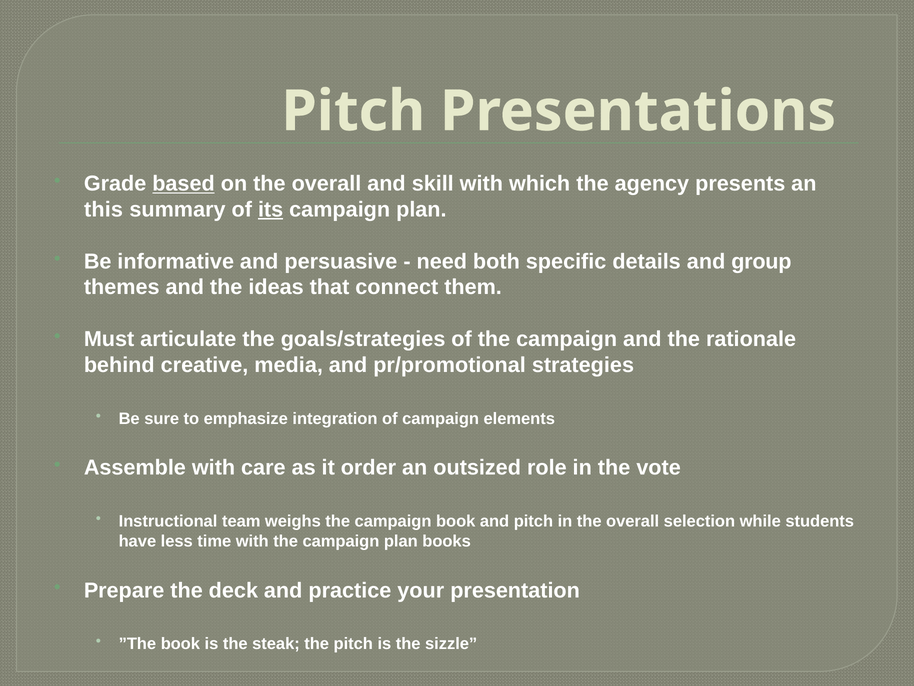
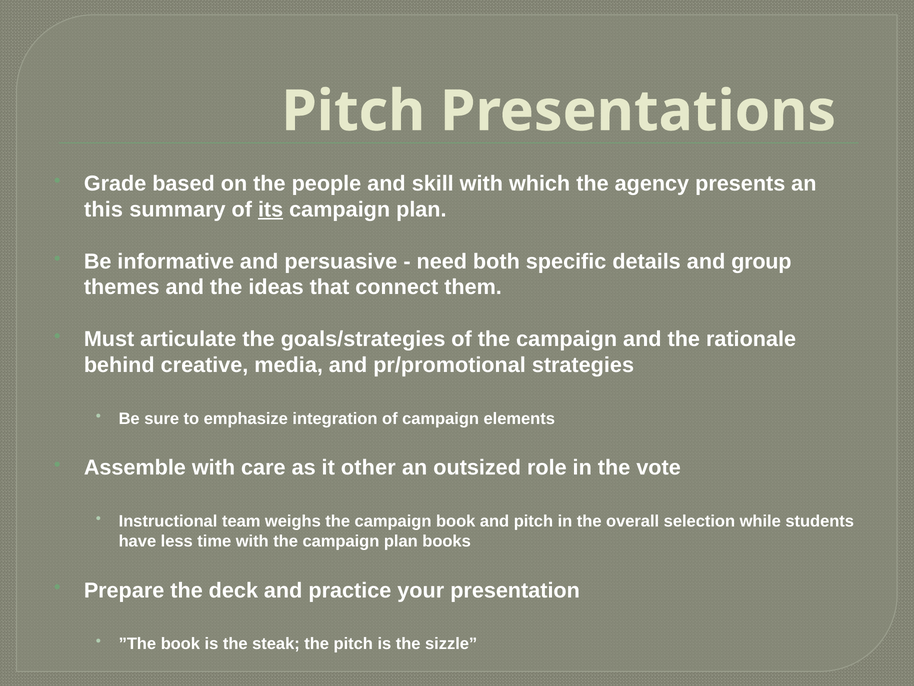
based underline: present -> none
on the overall: overall -> people
order: order -> other
